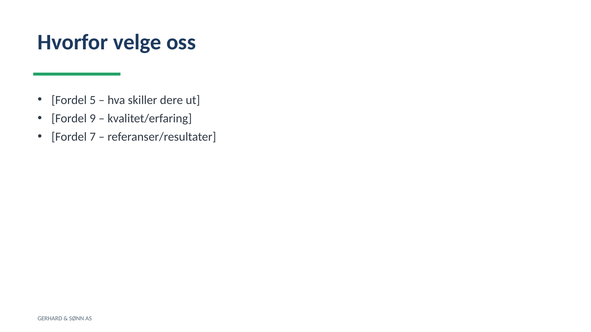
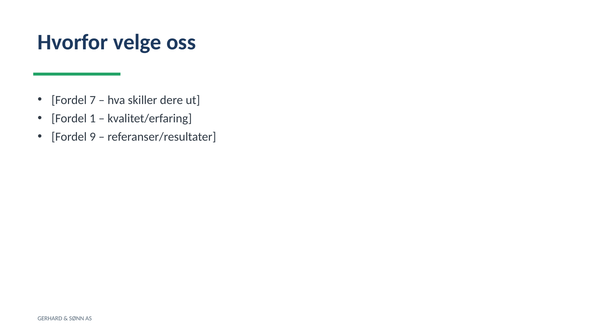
5: 5 -> 7
9: 9 -> 1
7: 7 -> 9
